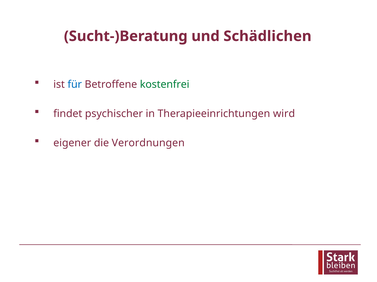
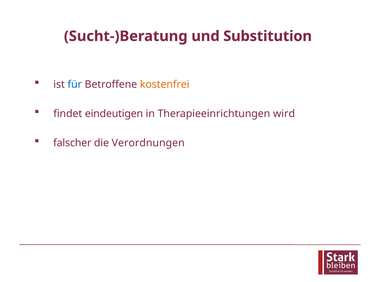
Schädlichen: Schädlichen -> Substitution
kostenfrei colour: green -> orange
psychischer: psychischer -> eindeutigen
eigener: eigener -> falscher
